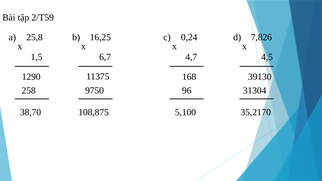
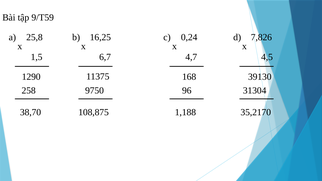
2/T59: 2/T59 -> 9/T59
5,100: 5,100 -> 1,188
